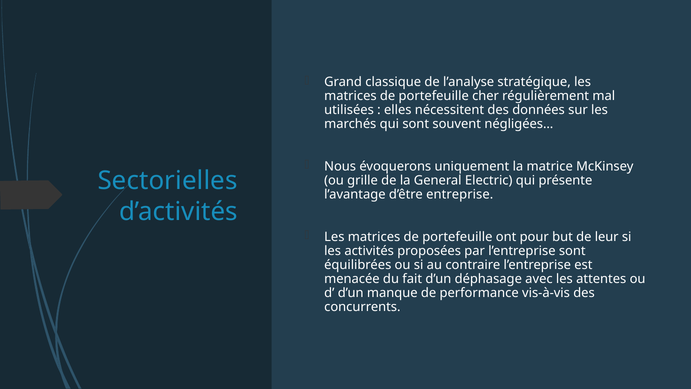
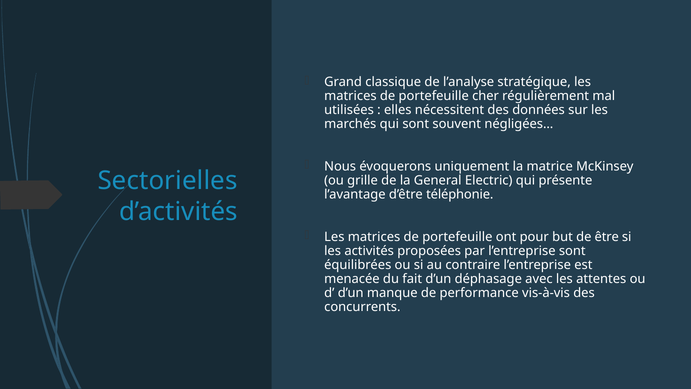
entreprise: entreprise -> téléphonie
leur: leur -> être
